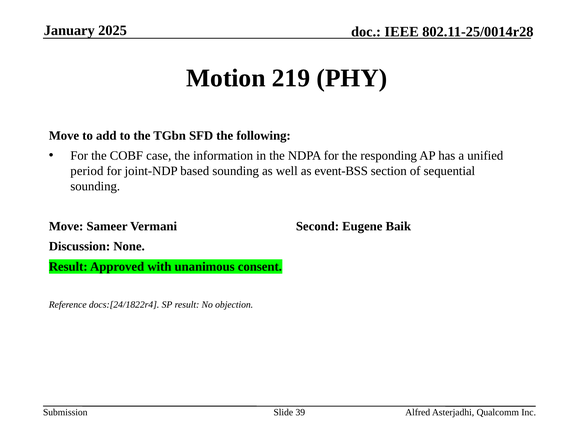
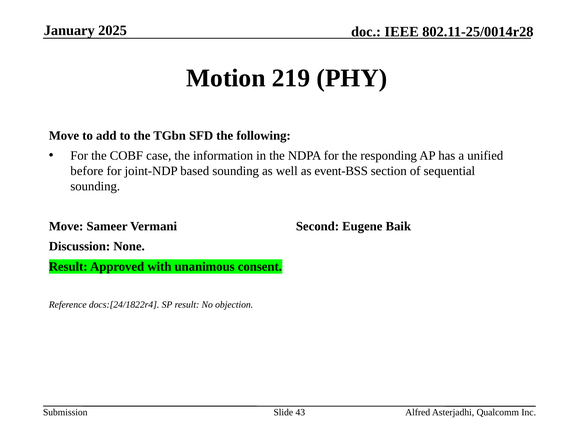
period: period -> before
39: 39 -> 43
